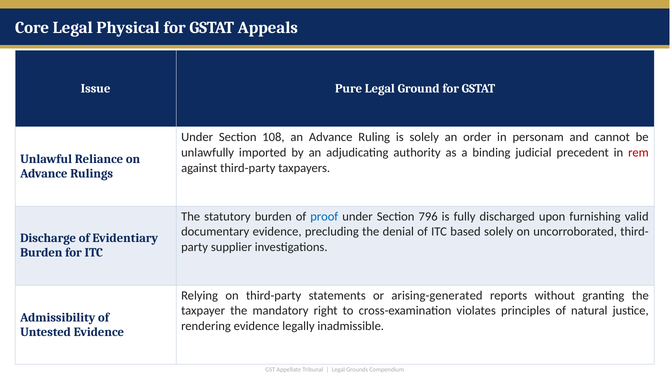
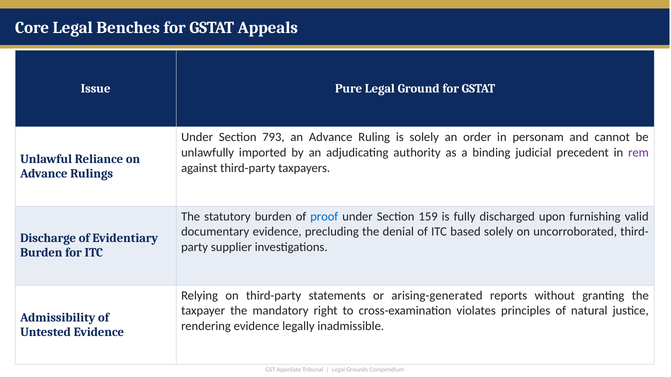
Physical: Physical -> Benches
108: 108 -> 793
rem colour: red -> purple
796: 796 -> 159
